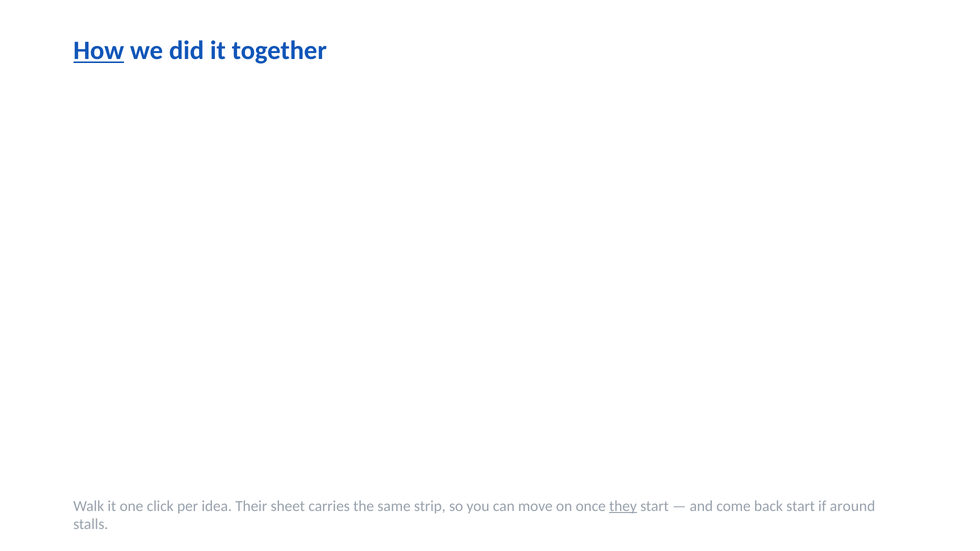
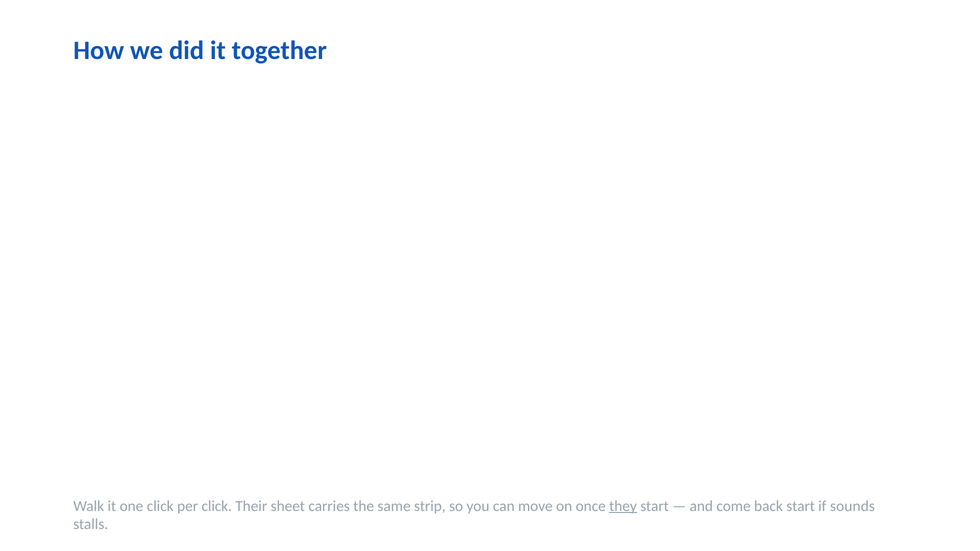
How underline: present -> none
per idea: idea -> click
around: around -> sounds
